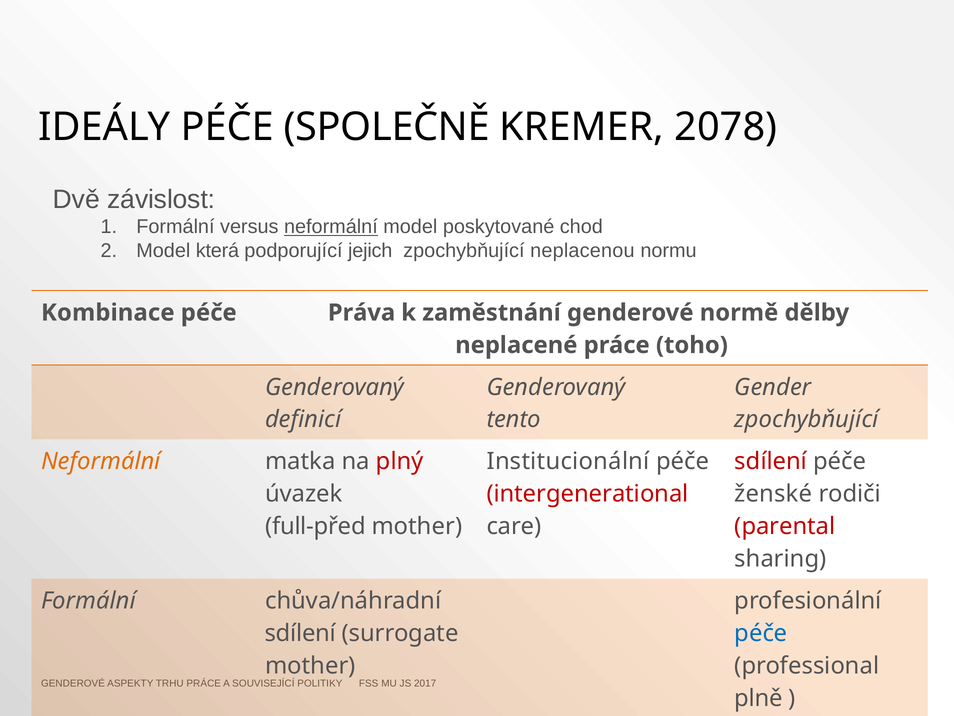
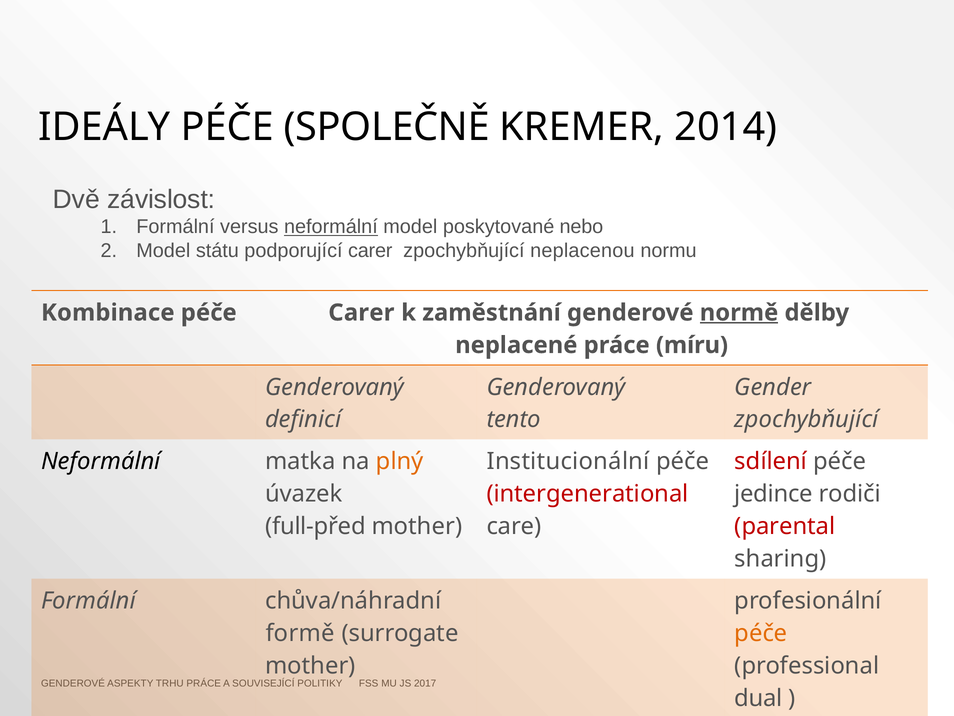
2078: 2078 -> 2014
chod: chod -> nebo
která: která -> státu
podporující jejich: jejich -> carer
péče Práva: Práva -> Carer
normě underline: none -> present
toho: toho -> míru
Neformální at (101, 461) colour: orange -> black
plný colour: red -> orange
ženské: ženské -> jedince
sdílení at (300, 633): sdílení -> formě
péče at (761, 633) colour: blue -> orange
plně: plně -> dual
